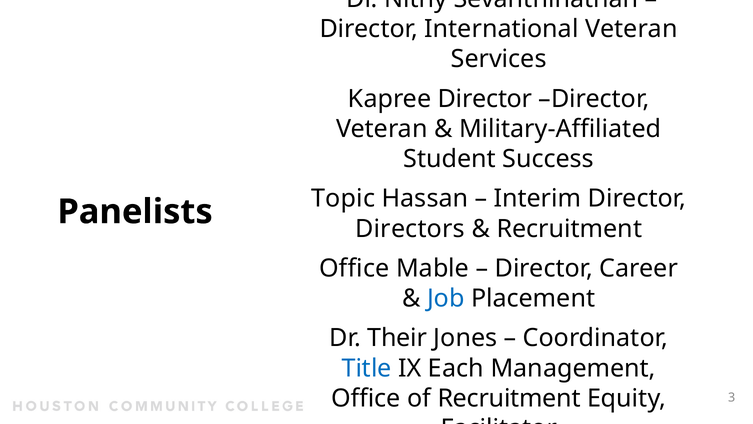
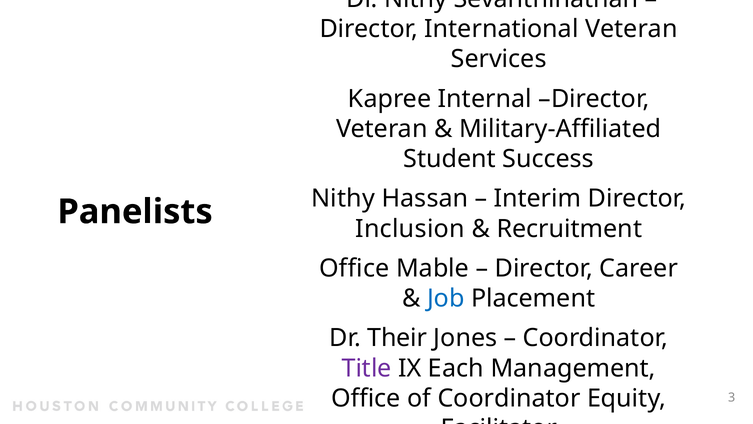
Kapree Director: Director -> Internal
Topic at (343, 198): Topic -> Nithy
Directors: Directors -> Inclusion
Title colour: blue -> purple
of Recruitment: Recruitment -> Coordinator
